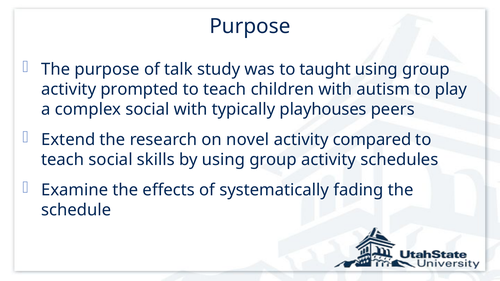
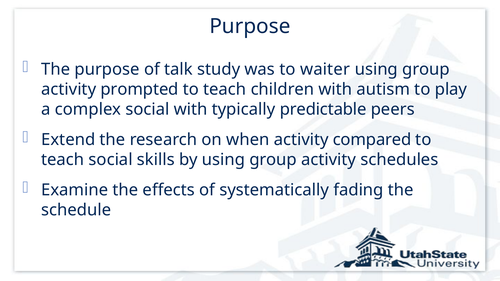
taught: taught -> waiter
playhouses: playhouses -> predictable
novel: novel -> when
